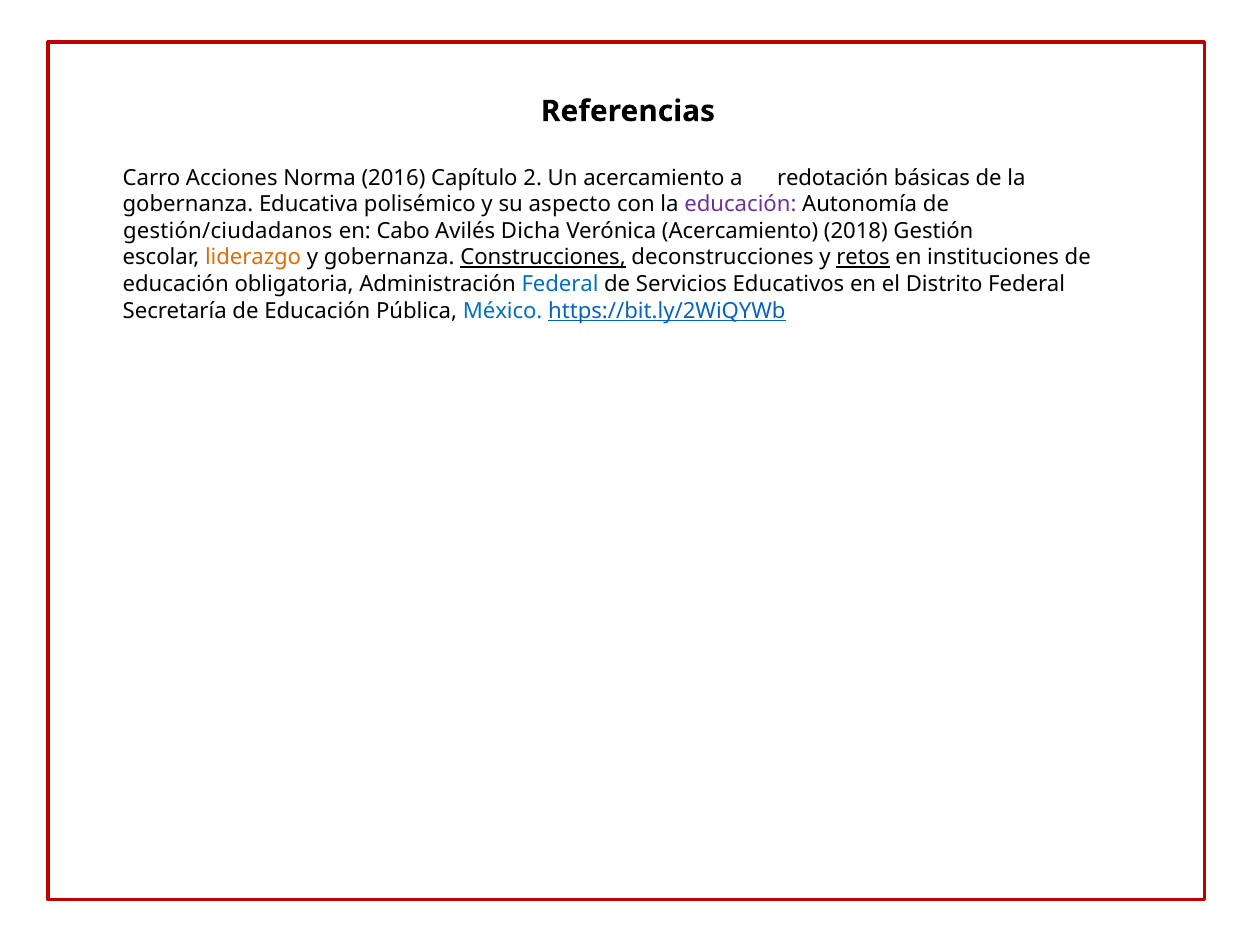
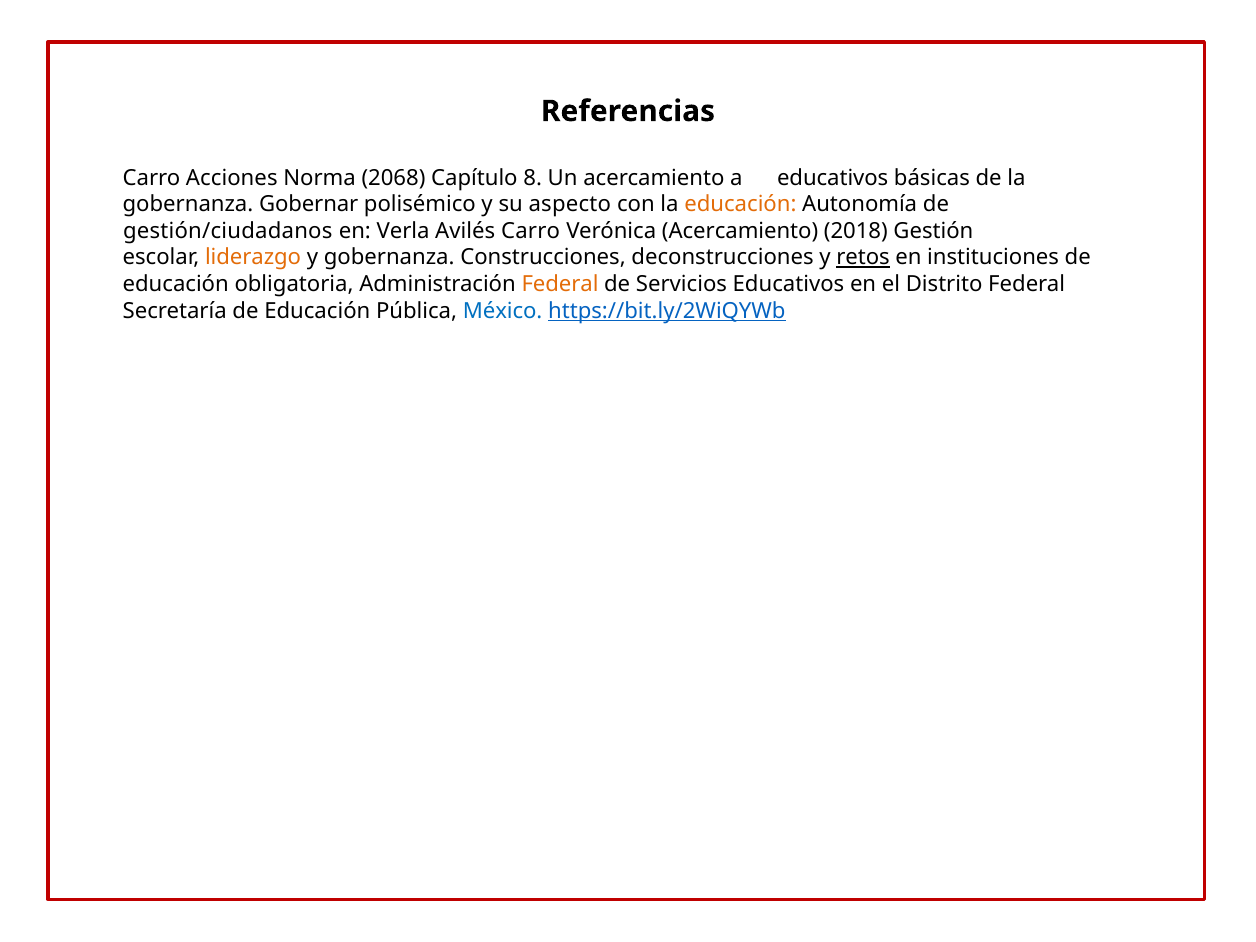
2016: 2016 -> 2068
2: 2 -> 8
a redotación: redotación -> educativos
Educativa: Educativa -> Gobernar
educación at (740, 204) colour: purple -> orange
Cabo: Cabo -> Verla
Avilés Dicha: Dicha -> Carro
Construcciones underline: present -> none
Federal at (560, 284) colour: blue -> orange
